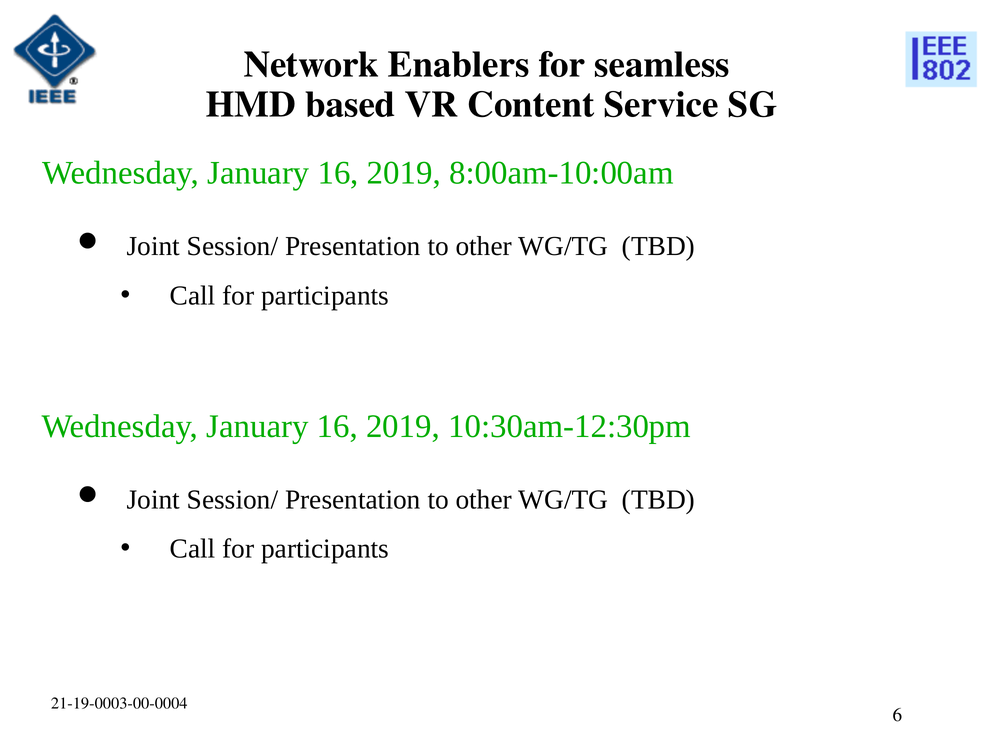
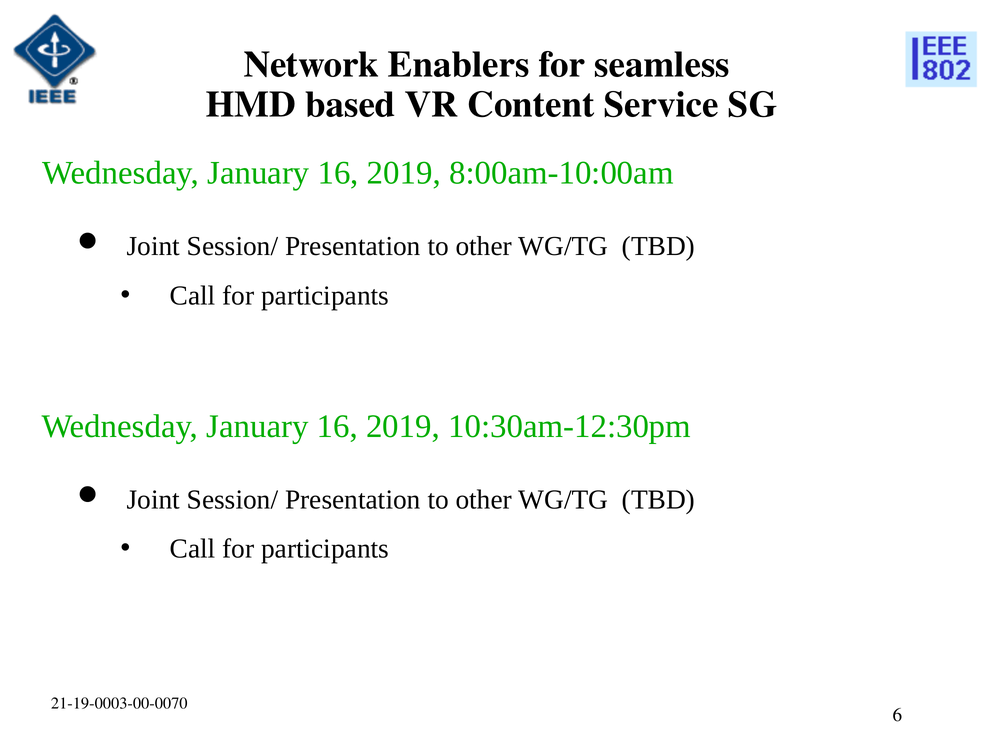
21-19-0003-00-0004: 21-19-0003-00-0004 -> 21-19-0003-00-0070
